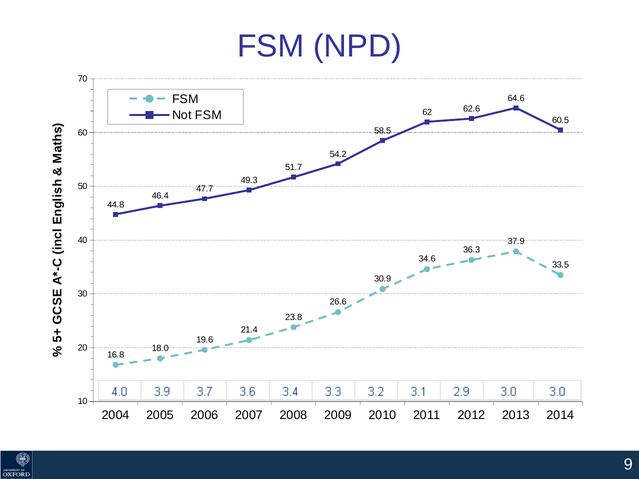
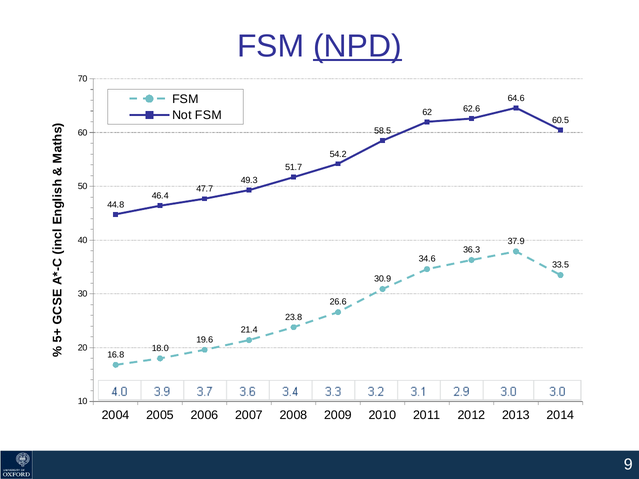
NPD underline: none -> present
